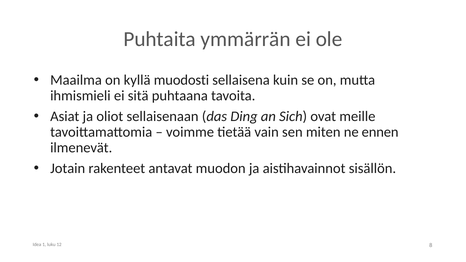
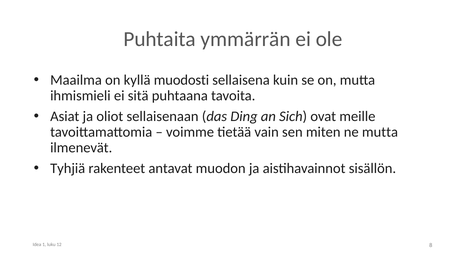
ne ennen: ennen -> mutta
Jotain: Jotain -> Tyhjiä
